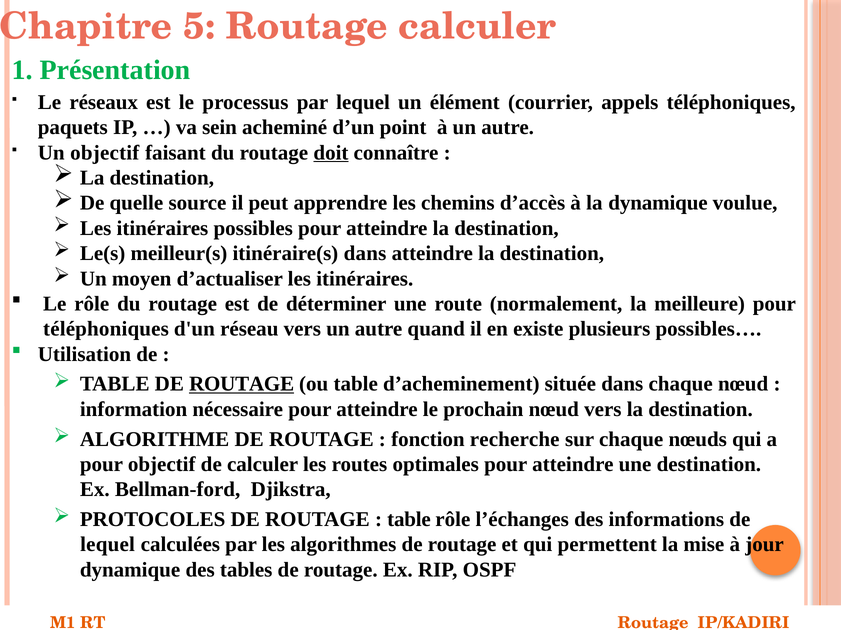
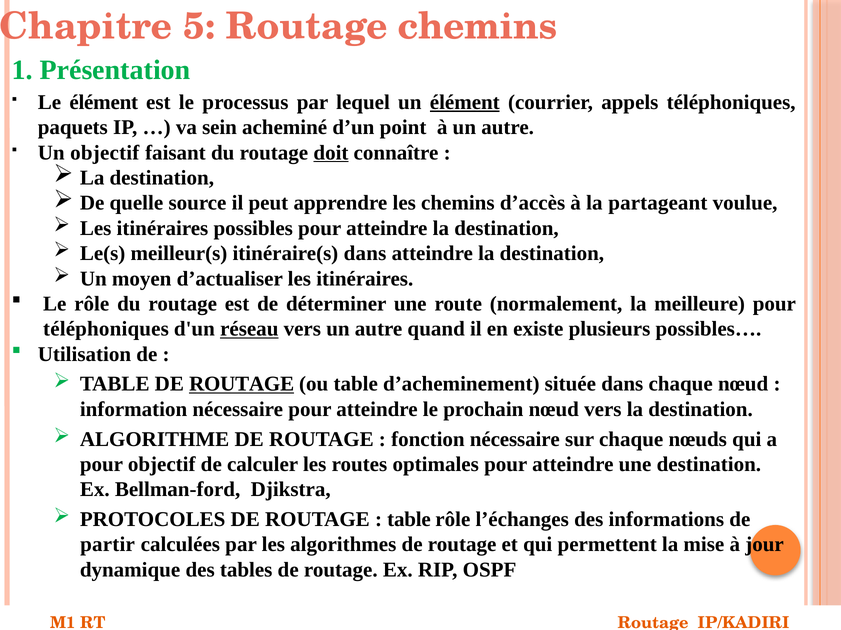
Routage calculer: calculer -> chemins
Le réseaux: réseaux -> élément
élément at (465, 102) underline: none -> present
la dynamique: dynamique -> partageant
réseau underline: none -> present
fonction recherche: recherche -> nécessaire
lequel at (108, 545): lequel -> partir
